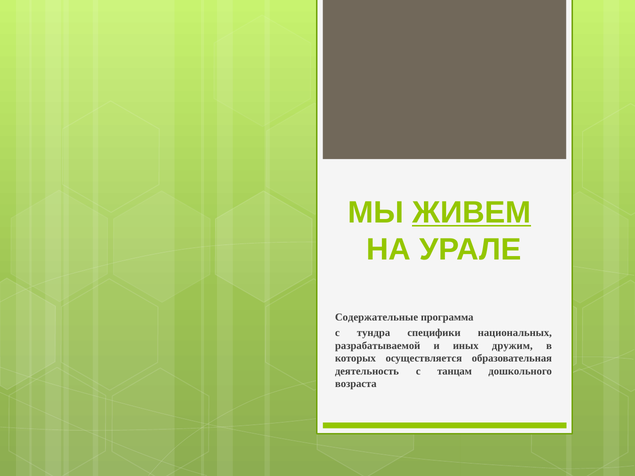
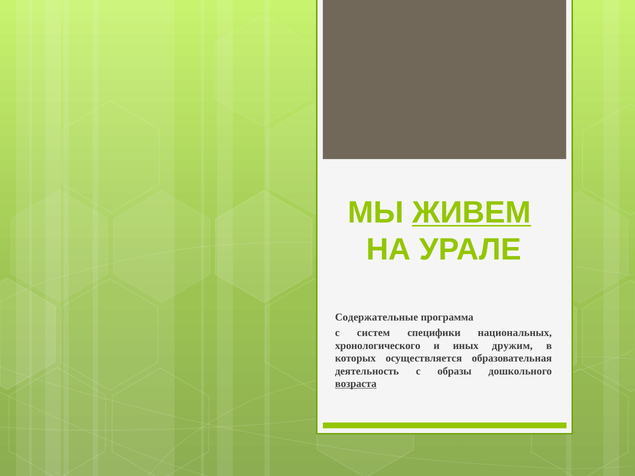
тундра: тундра -> систем
разрабатываемой: разрабатываемой -> хронологического
танцам: танцам -> образы
возраста underline: none -> present
